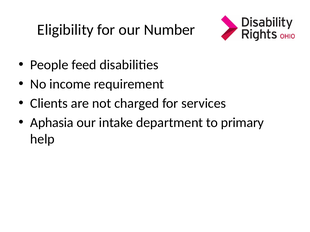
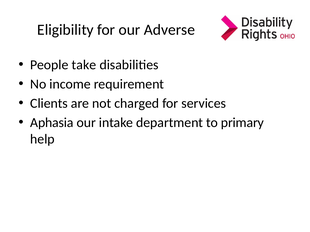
Number: Number -> Adverse
feed: feed -> take
